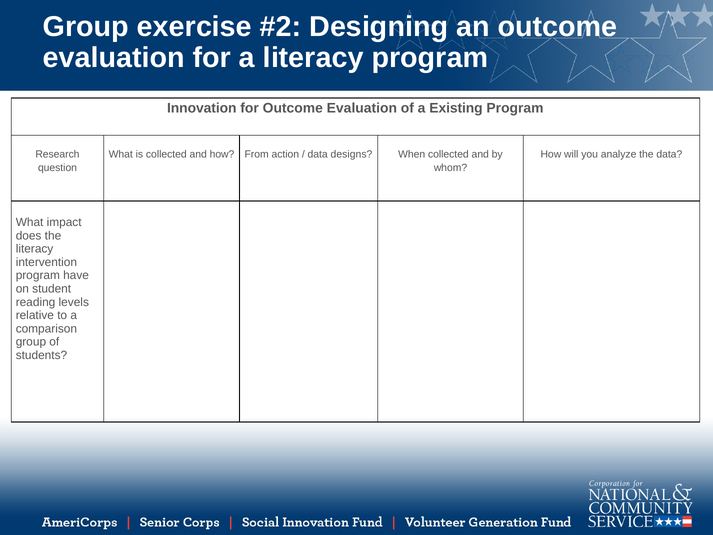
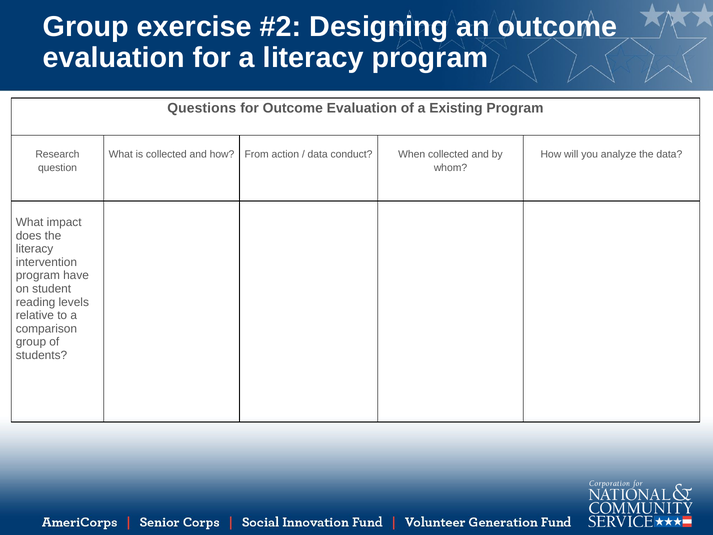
Innovation: Innovation -> Questions
designs: designs -> conduct
